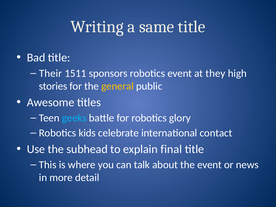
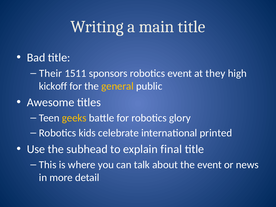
same: same -> main
stories: stories -> kickoff
geeks colour: light blue -> yellow
contact: contact -> printed
